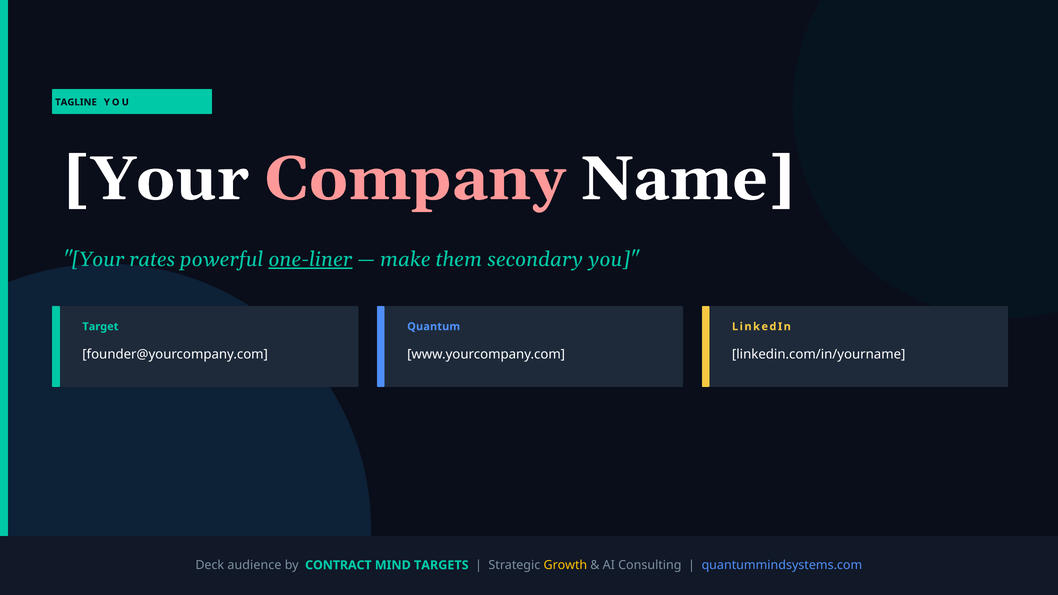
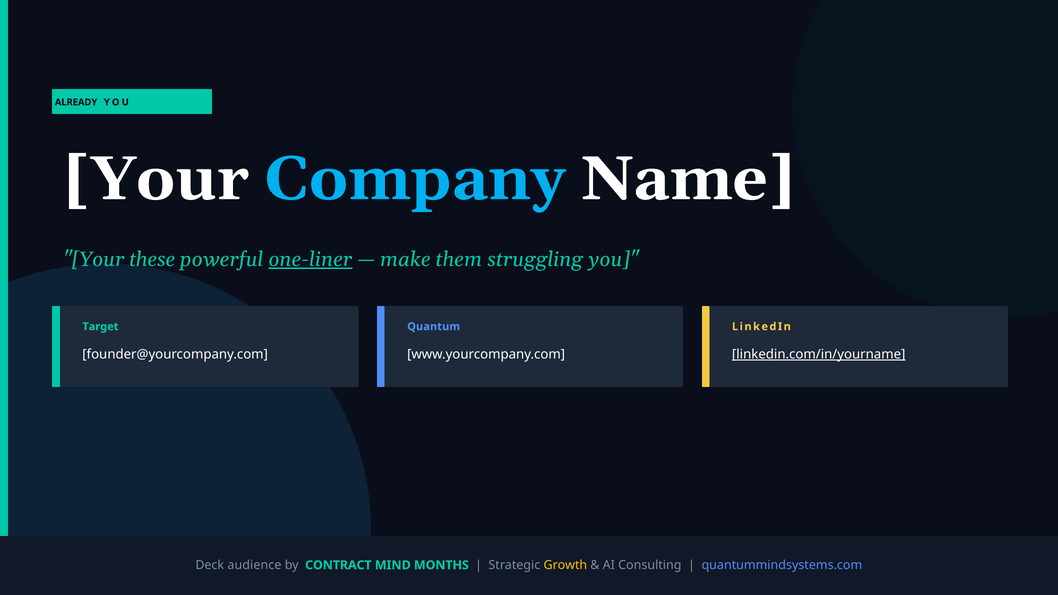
TAGLINE: TAGLINE -> ALREADY
Company colour: pink -> light blue
rates: rates -> these
secondary: secondary -> struggling
linkedin.com/in/yourname underline: none -> present
TARGETS: TARGETS -> MONTHS
